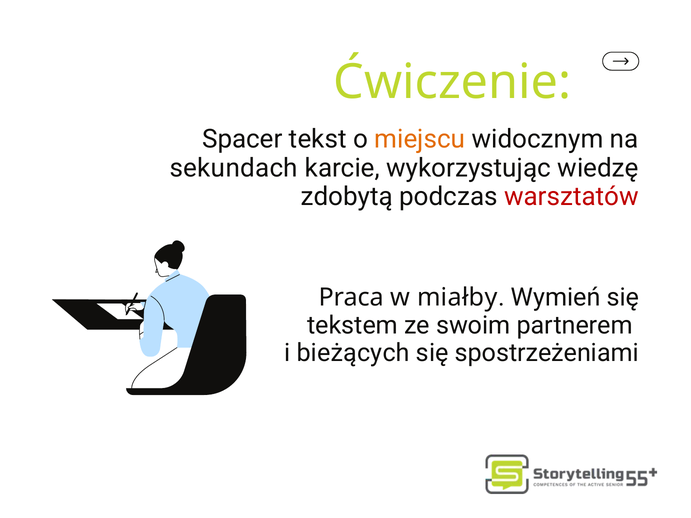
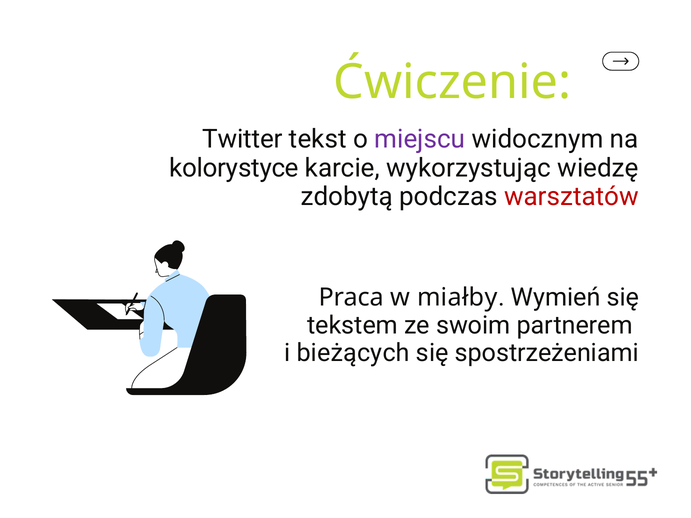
Spacer: Spacer -> Twitter
miejscu colour: orange -> purple
sekundach: sekundach -> kolorystyce
